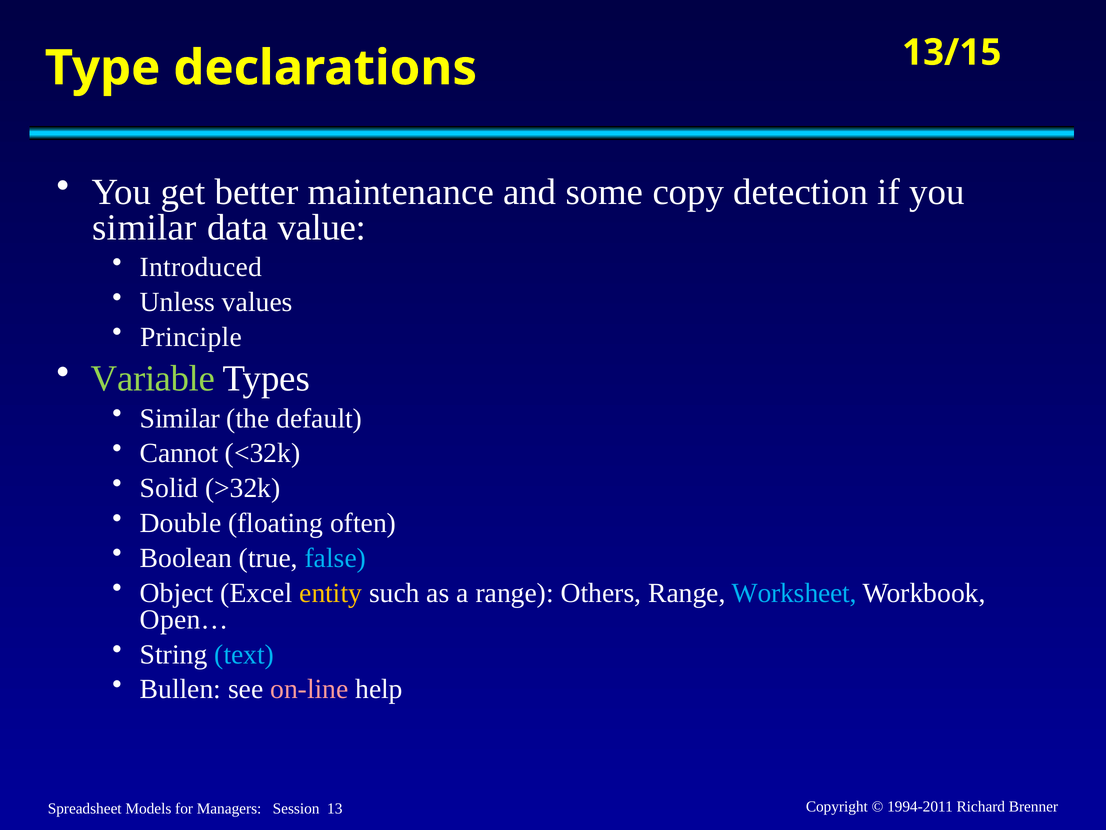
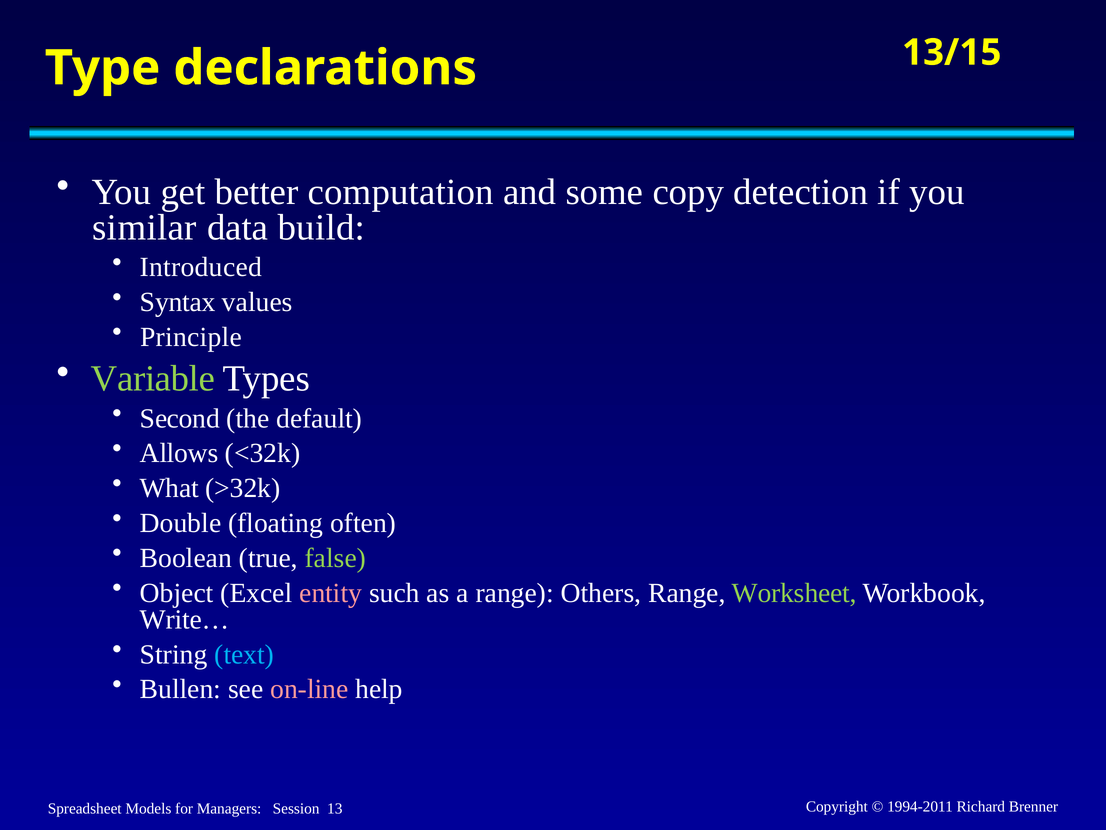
maintenance: maintenance -> computation
value: value -> build
Unless: Unless -> Syntax
Similar at (180, 418): Similar -> Second
Cannot: Cannot -> Allows
Solid: Solid -> What
false colour: light blue -> light green
entity colour: yellow -> pink
Worksheet colour: light blue -> light green
Open…: Open… -> Write…
